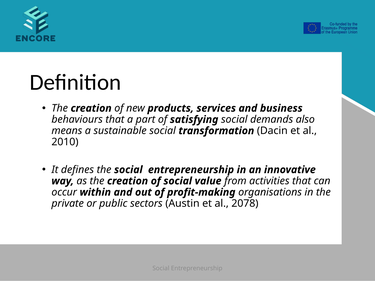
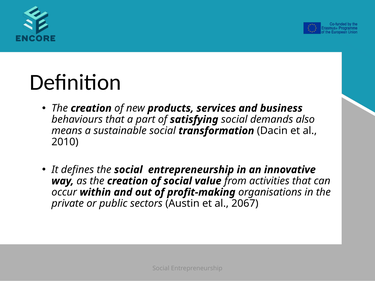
2078: 2078 -> 2067
